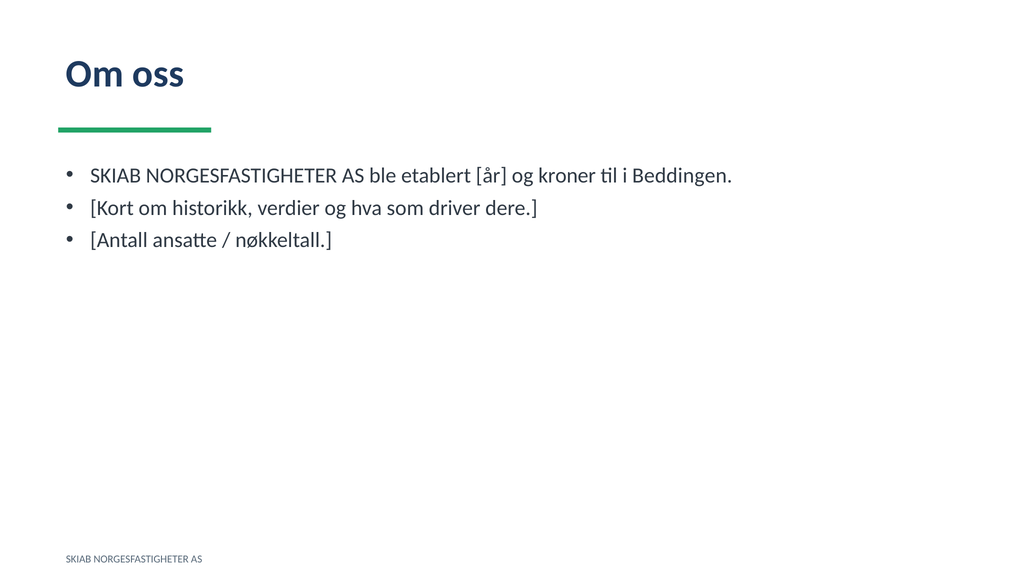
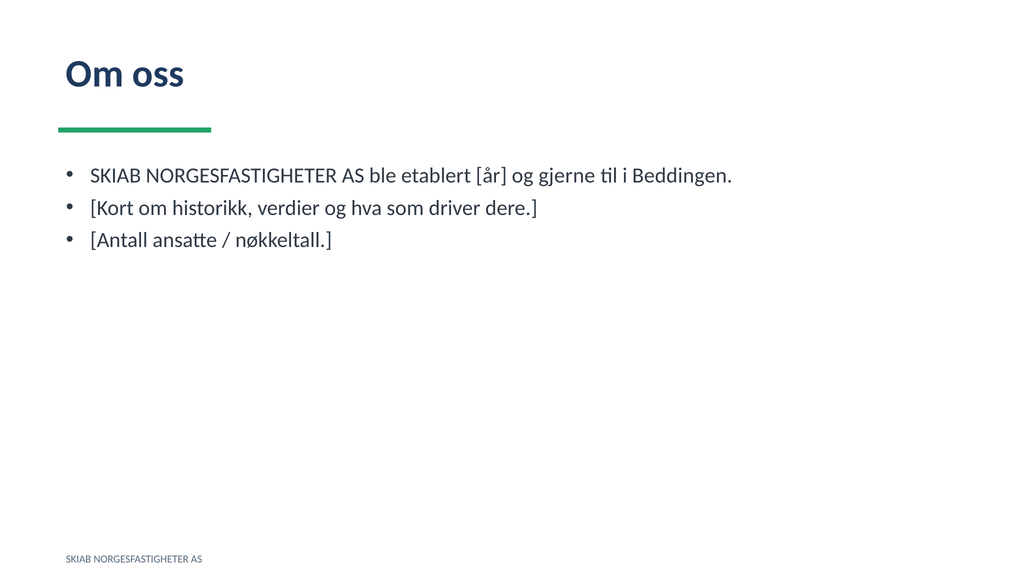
kroner: kroner -> gjerne
